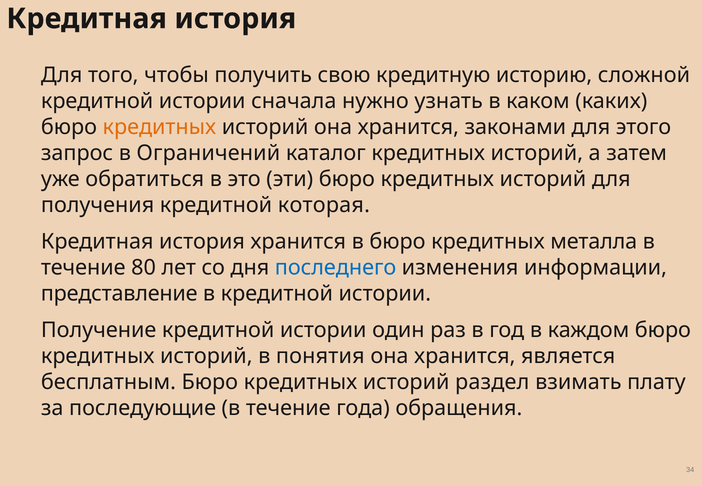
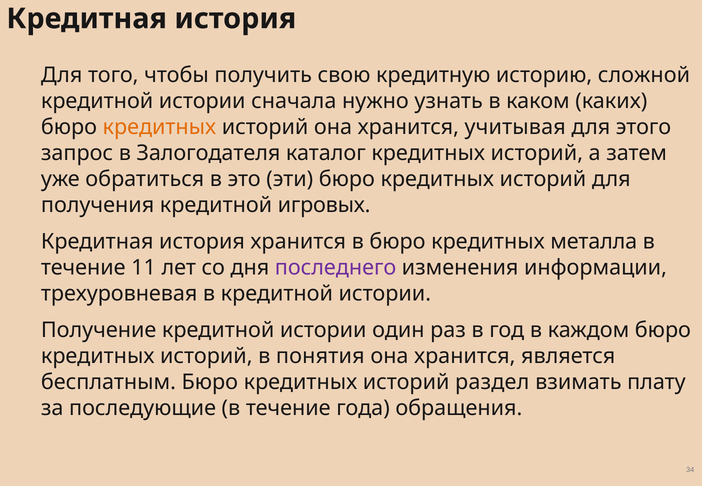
законами: законами -> учитывая
Ограничений: Ограничений -> Залогодателя
которая: которая -> игровых
80: 80 -> 11
последнего colour: blue -> purple
представление: представление -> трехуровневая
